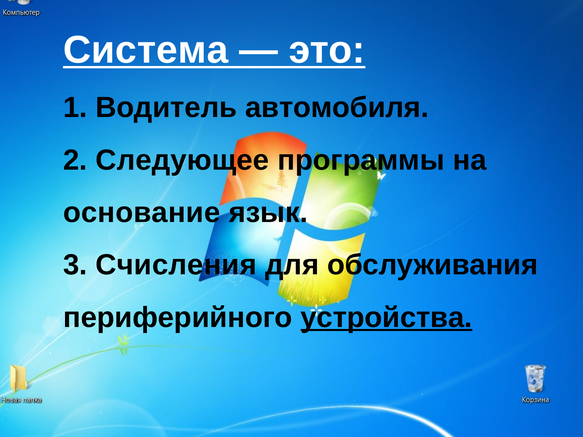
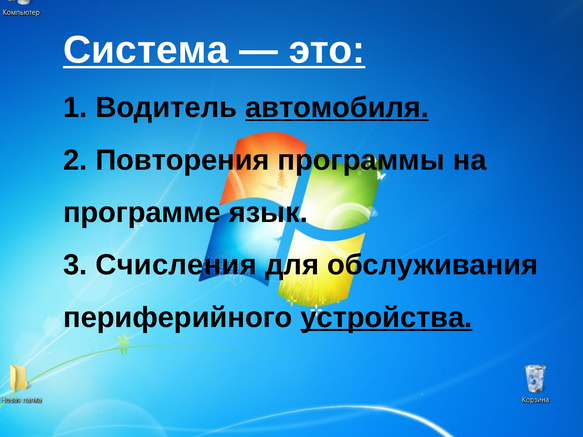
автомобиля underline: none -> present
Следующее: Следующее -> Повторения
основание: основание -> программе
